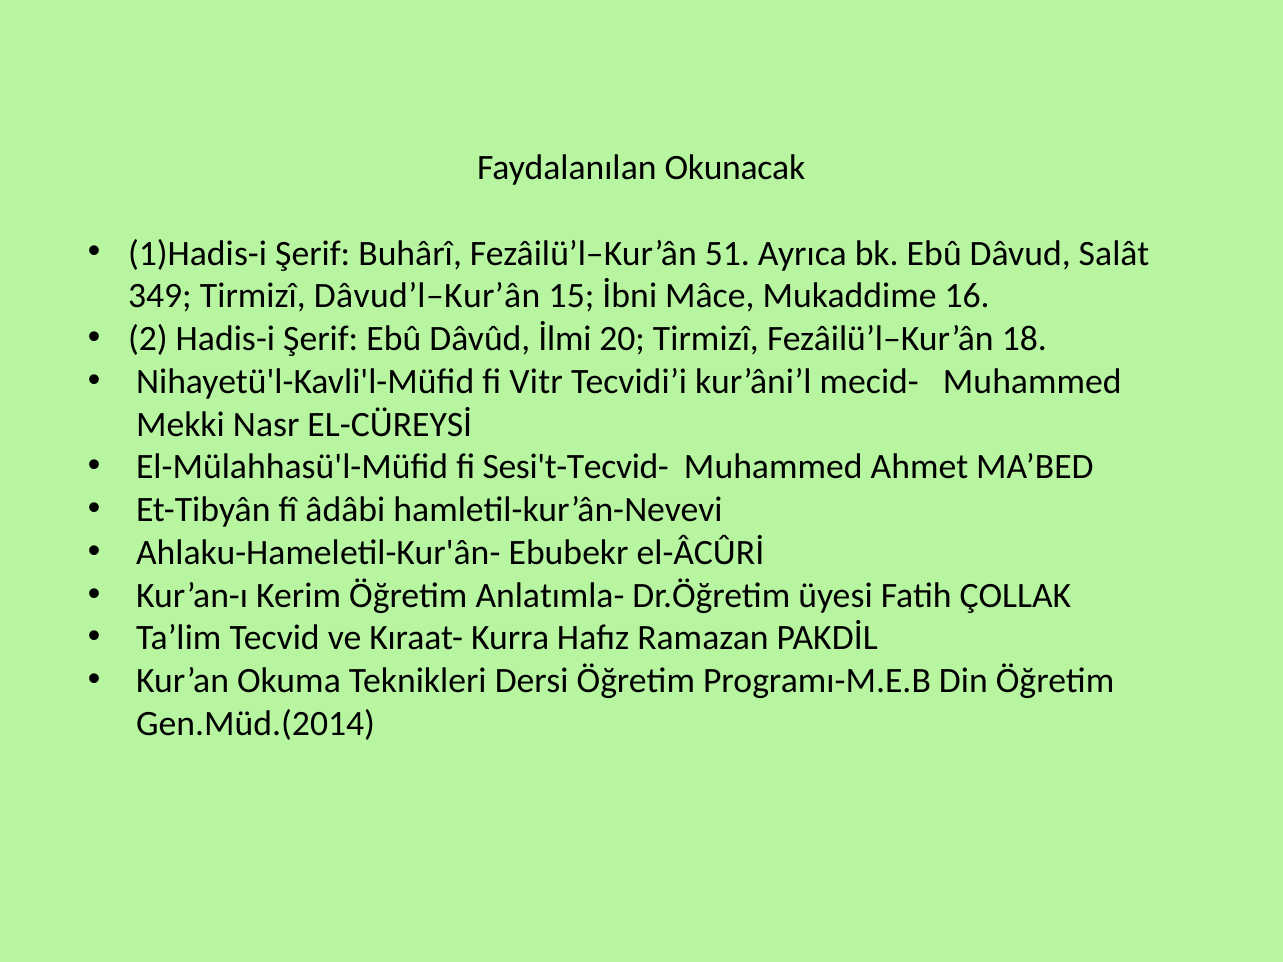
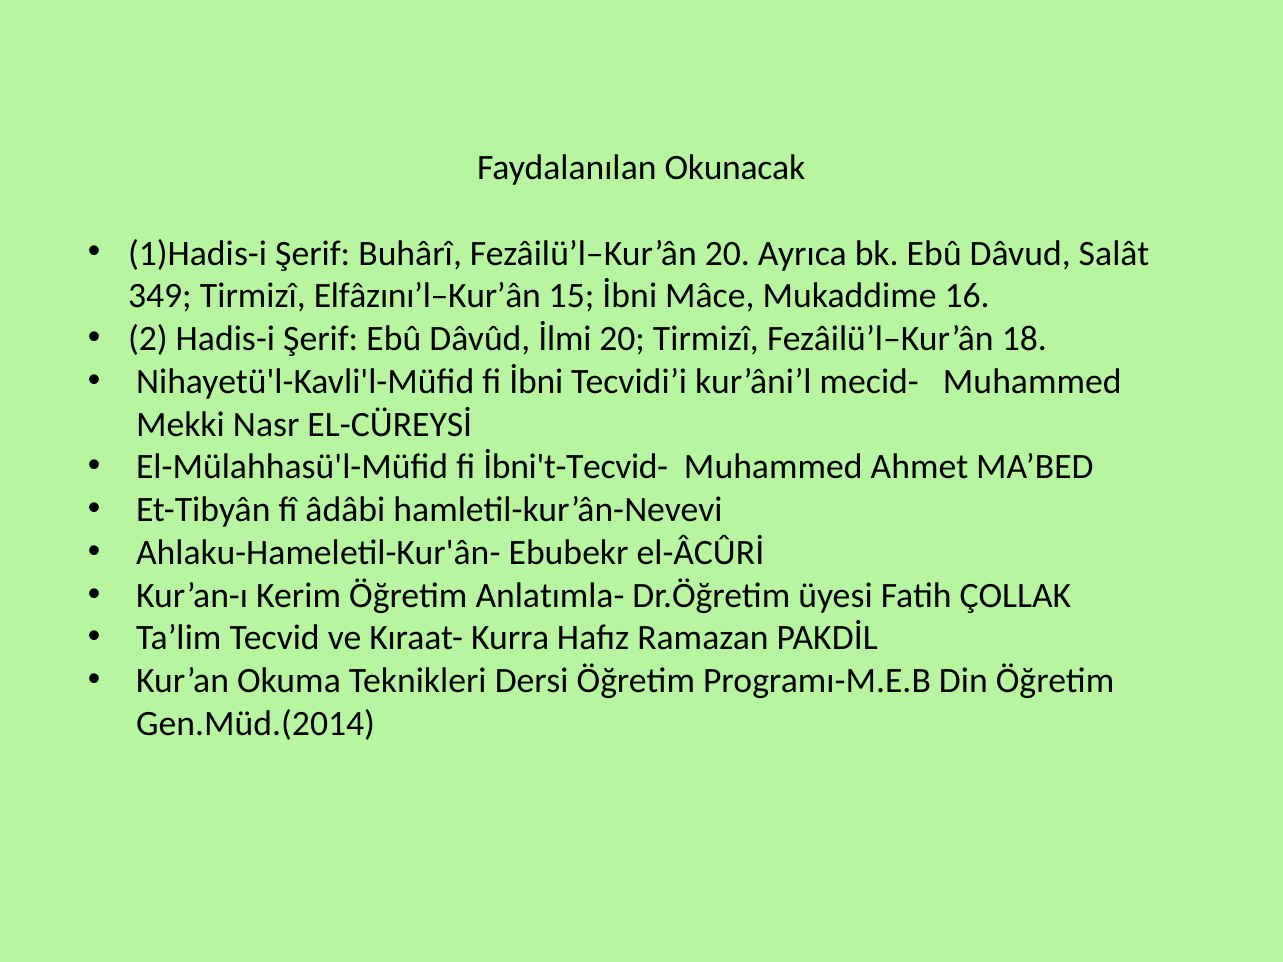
Fezâilü’l–Kur’ân 51: 51 -> 20
Dâvud’l–Kur’ân: Dâvud’l–Kur’ân -> Elfâzını’l–Kur’ân
fi Vitr: Vitr -> İbni
Sesi't-Tecvid-: Sesi't-Tecvid- -> İbni't-Tecvid-
